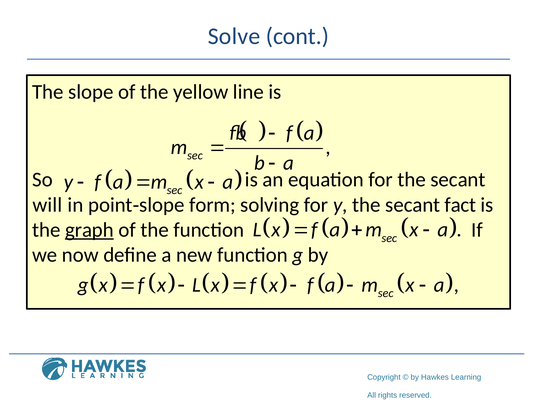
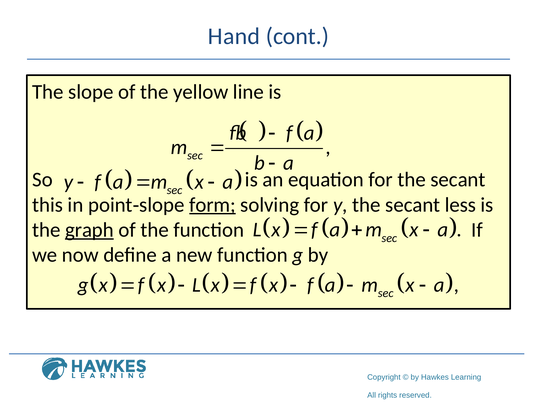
Solve: Solve -> Hand
will: will -> this
form underline: none -> present
fact: fact -> less
